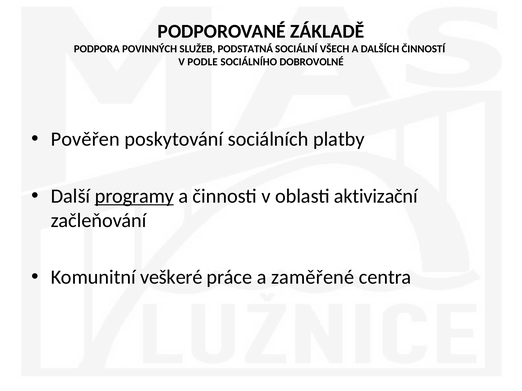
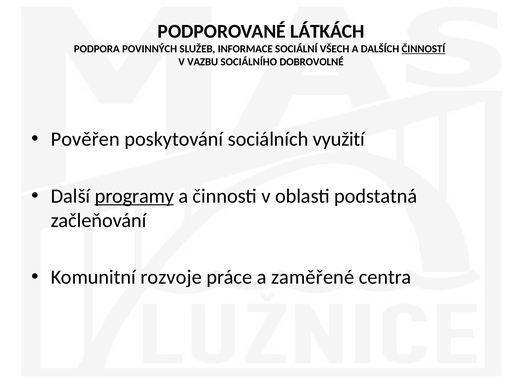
ZÁKLADĚ: ZÁKLADĚ -> LÁTKÁCH
PODSTATNÁ: PODSTATNÁ -> INFORMACE
ČINNOSTÍ underline: none -> present
PODLE: PODLE -> VAZBU
platby: platby -> využití
aktivizační: aktivizační -> podstatná
veškeré: veškeré -> rozvoje
